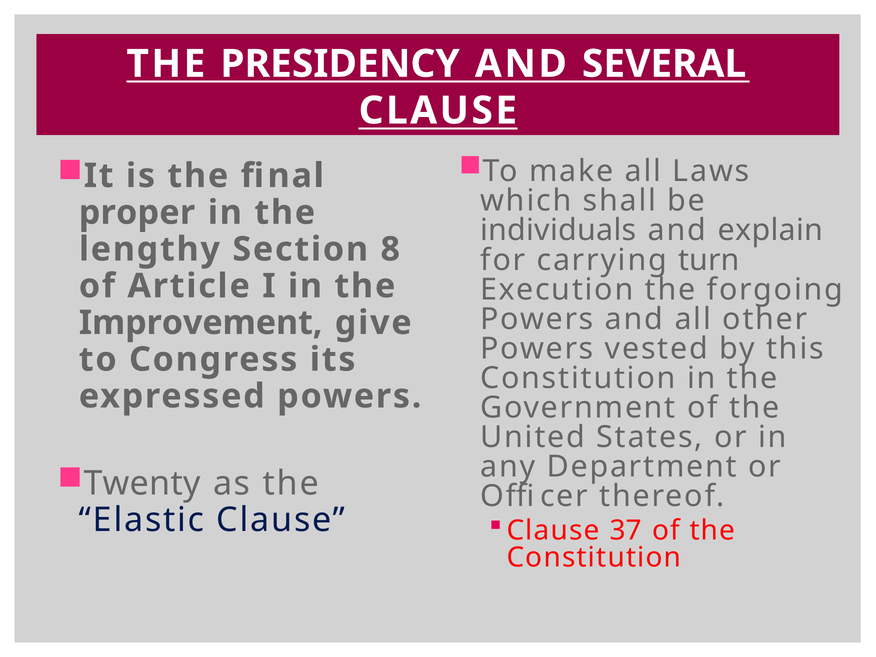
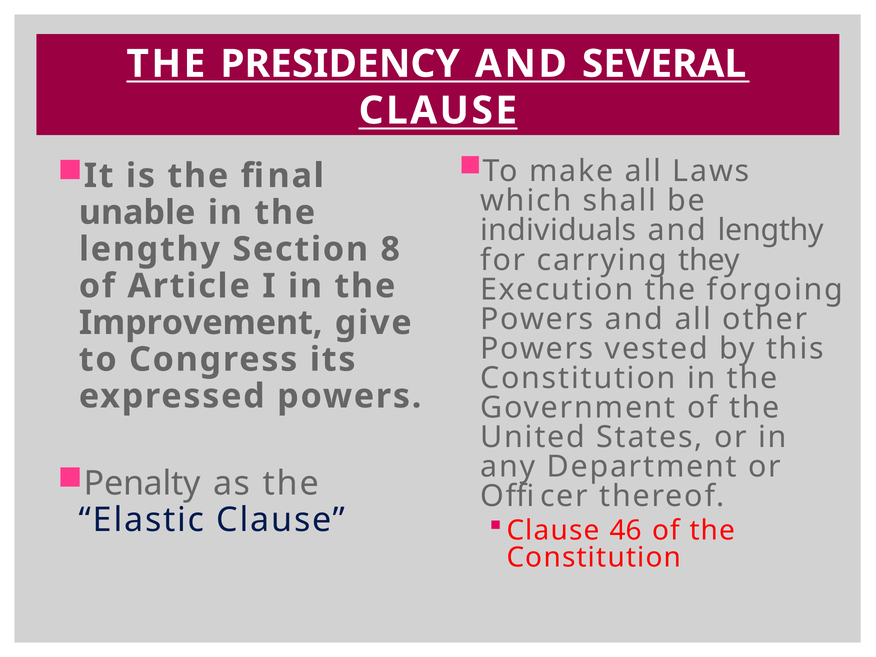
proper: proper -> unable
and explain: explain -> lengthy
turn: turn -> they
Twenty: Twenty -> Penalty
37: 37 -> 46
